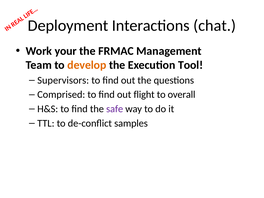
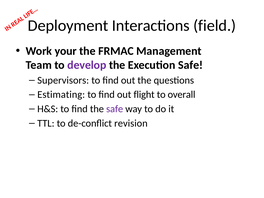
chat: chat -> field
develop colour: orange -> purple
Execution Tool: Tool -> Safe
Comprised: Comprised -> Estimating
samples: samples -> revision
